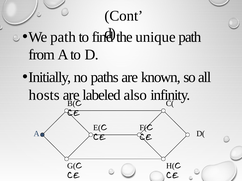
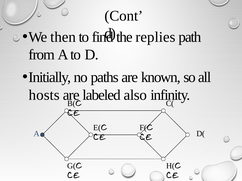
We path: path -> then
unique: unique -> replies
